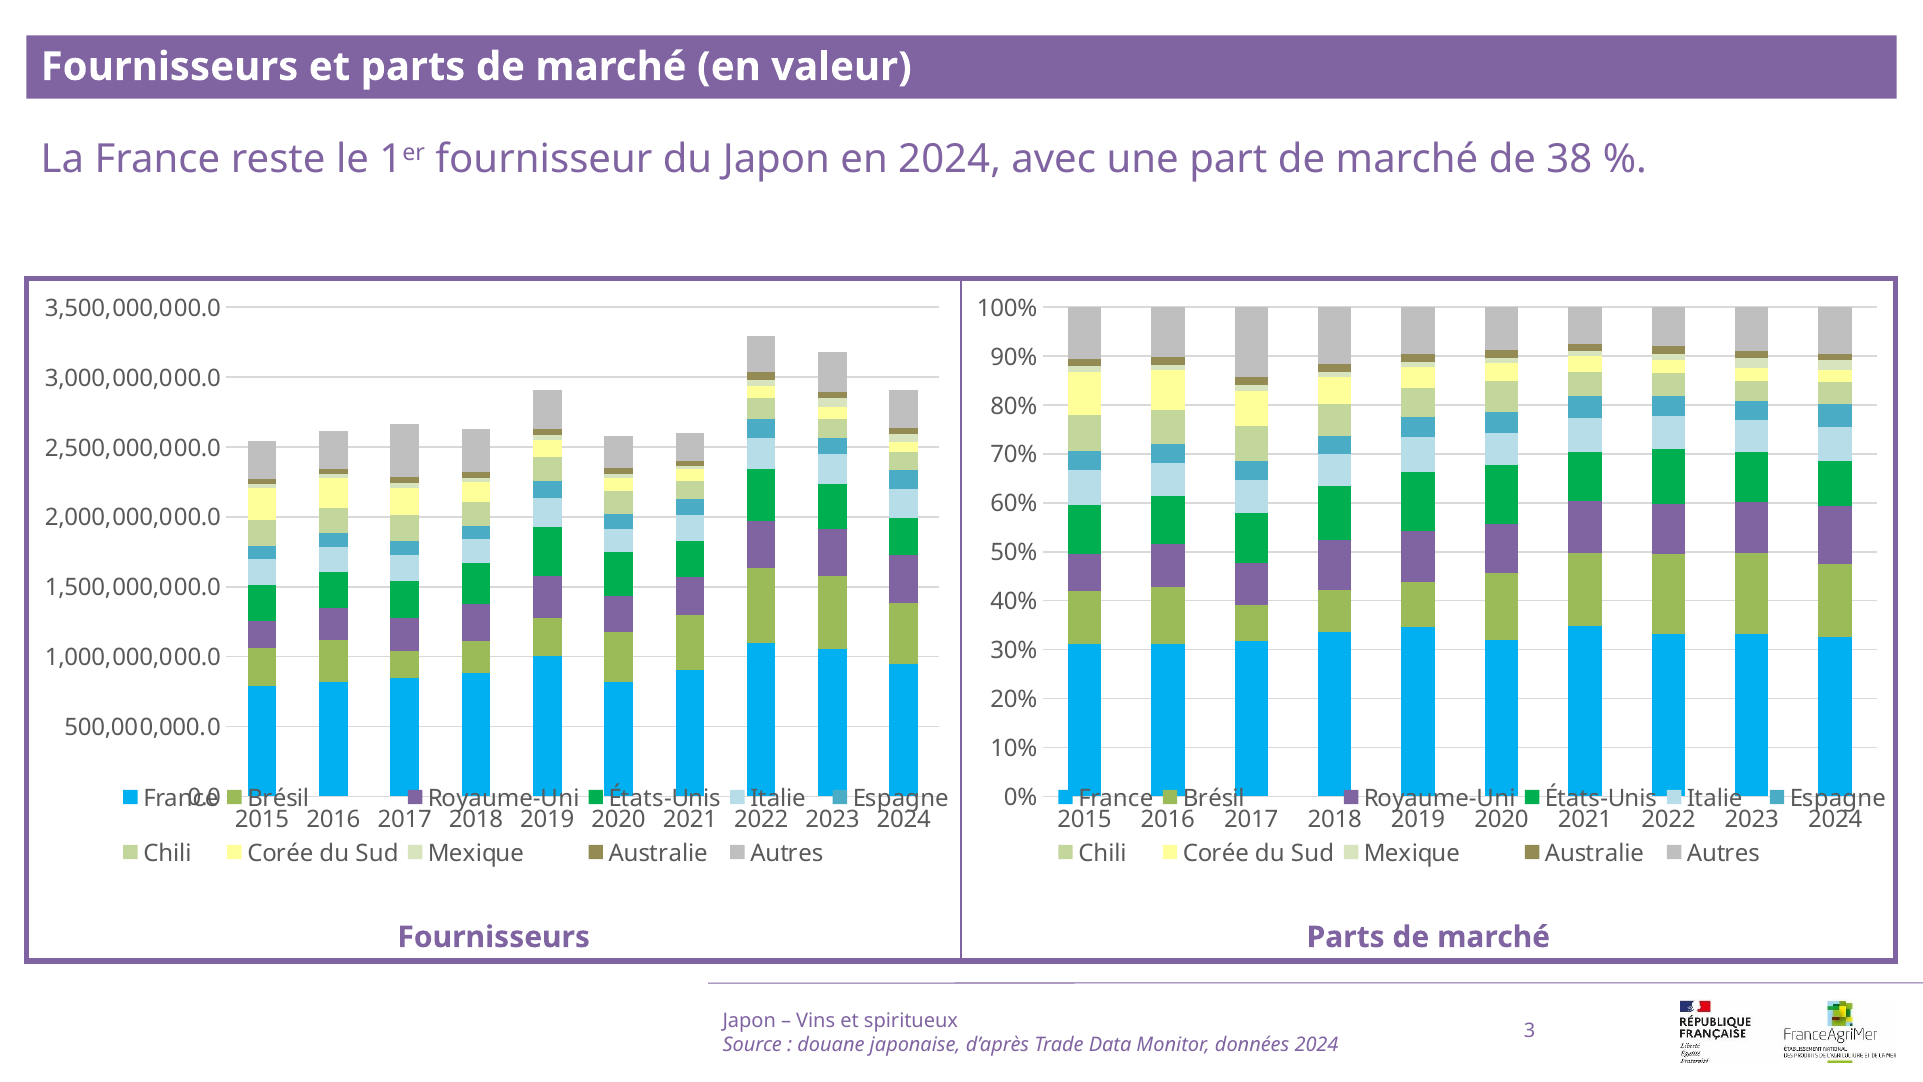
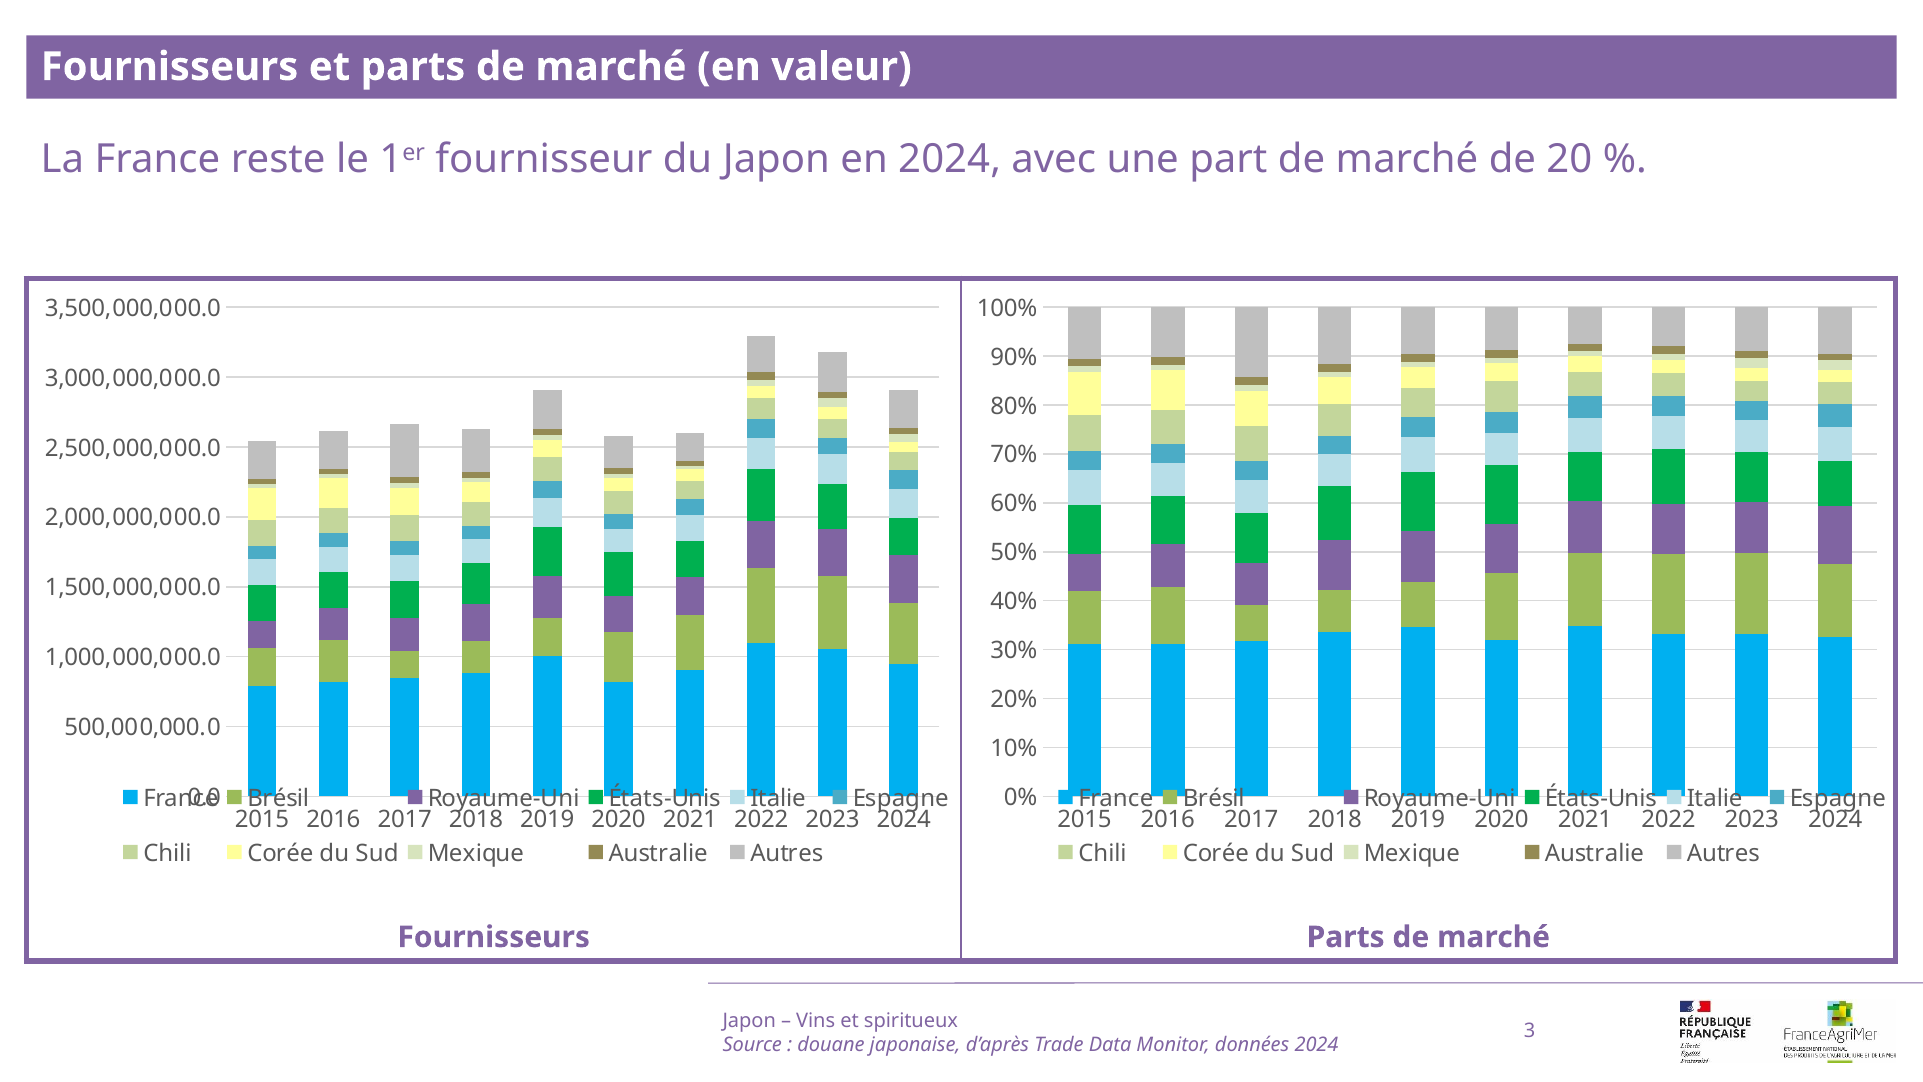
38: 38 -> 20
